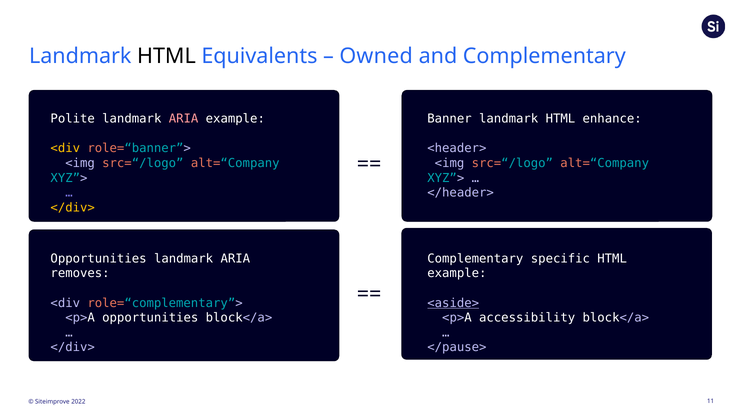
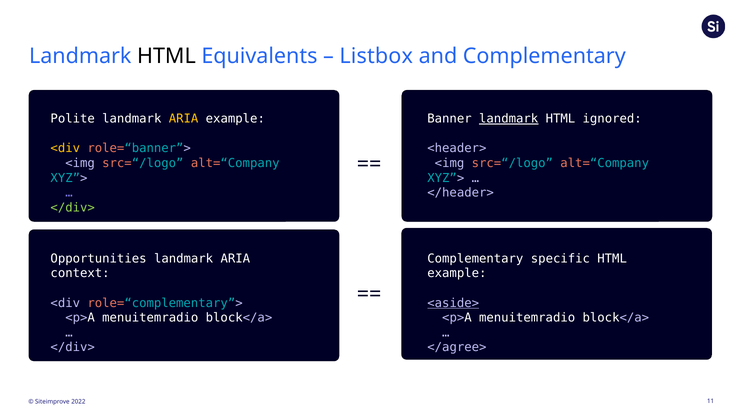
Owned: Owned -> Listbox
ARIA at (184, 119) colour: pink -> yellow
landmark at (509, 119) underline: none -> present
enhance: enhance -> ignored
</div> at (73, 207) colour: yellow -> light green
removes: removes -> context
opportunities at (150, 318): opportunities -> menuitemradio
accessibility at (527, 318): accessibility -> menuitemradio
</pause>: </pause> -> </agree>
